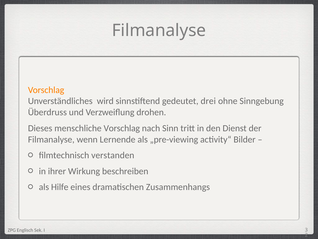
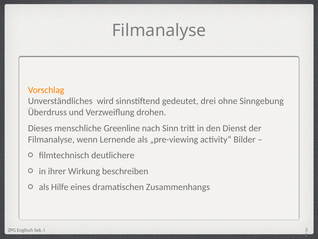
menschliche Vorschlag: Vorschlag -> Greenline
verstanden: verstanden -> deutlichere
